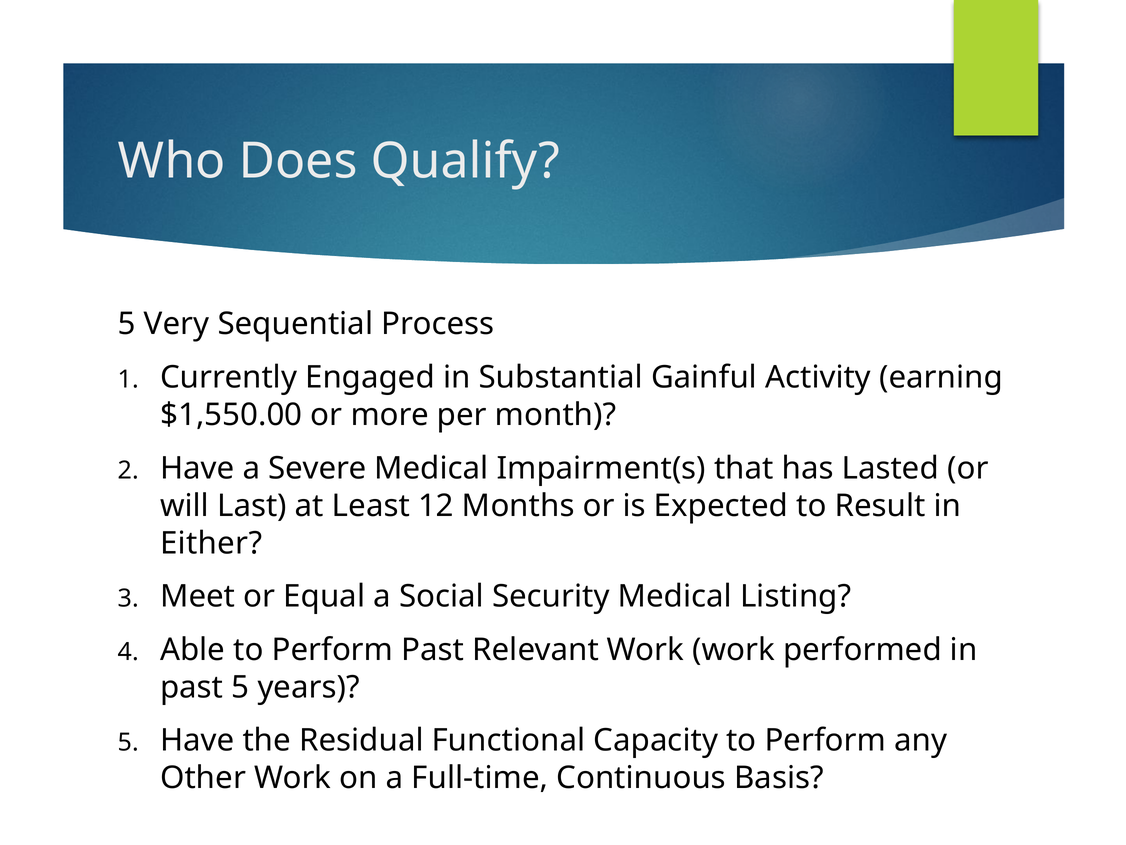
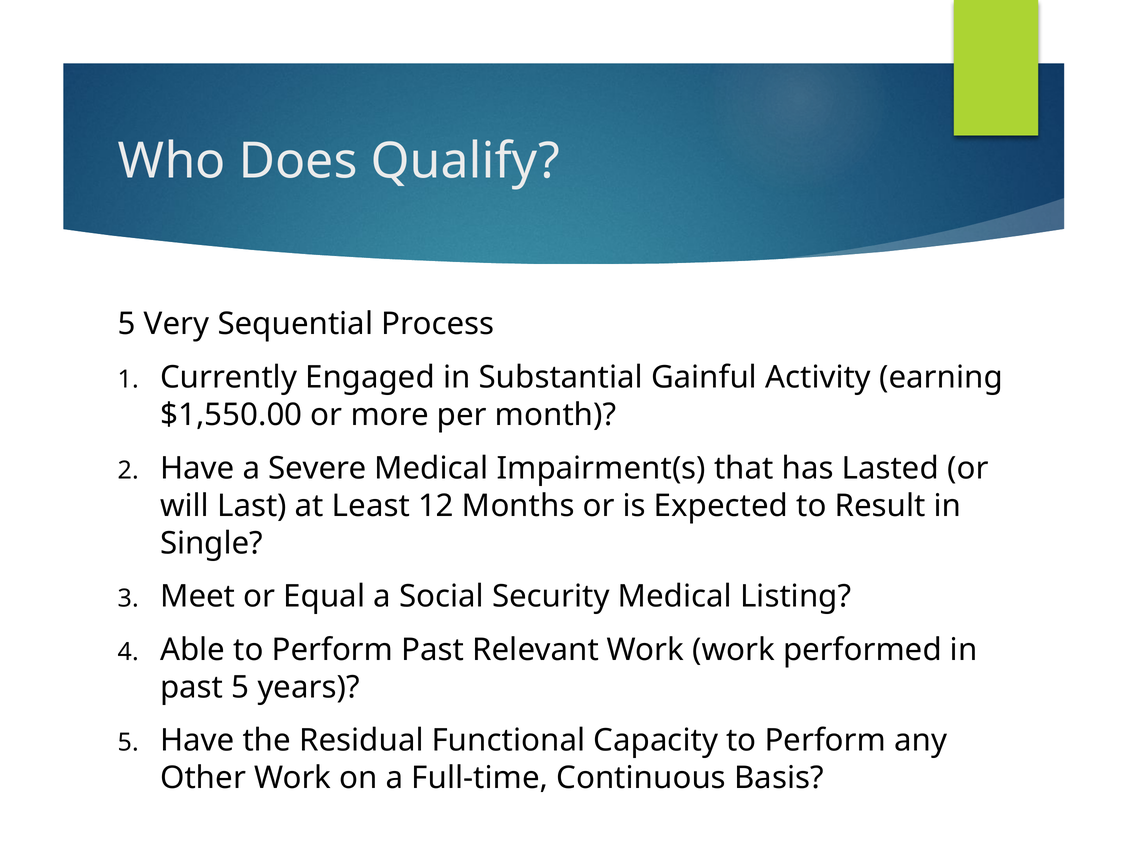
Either: Either -> Single
